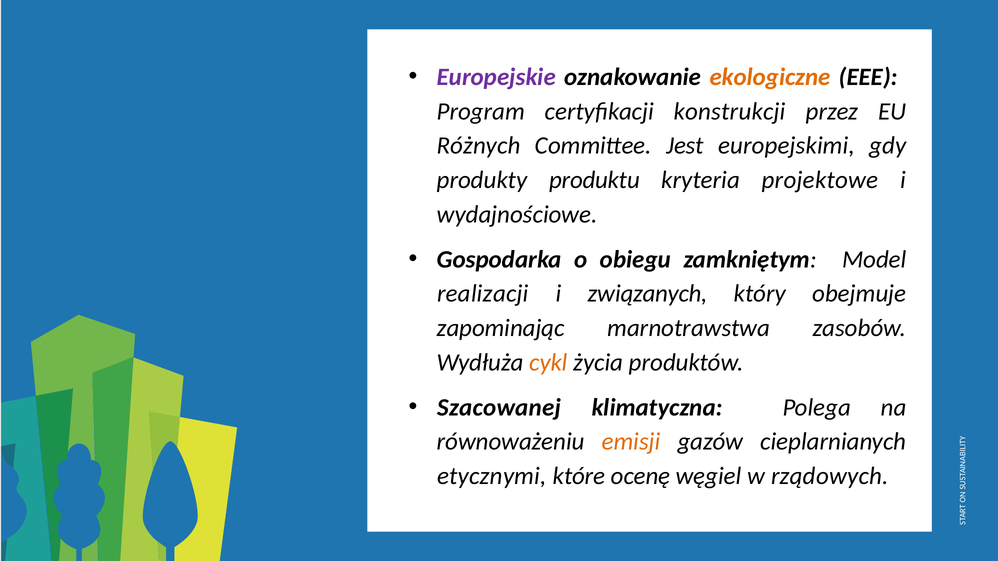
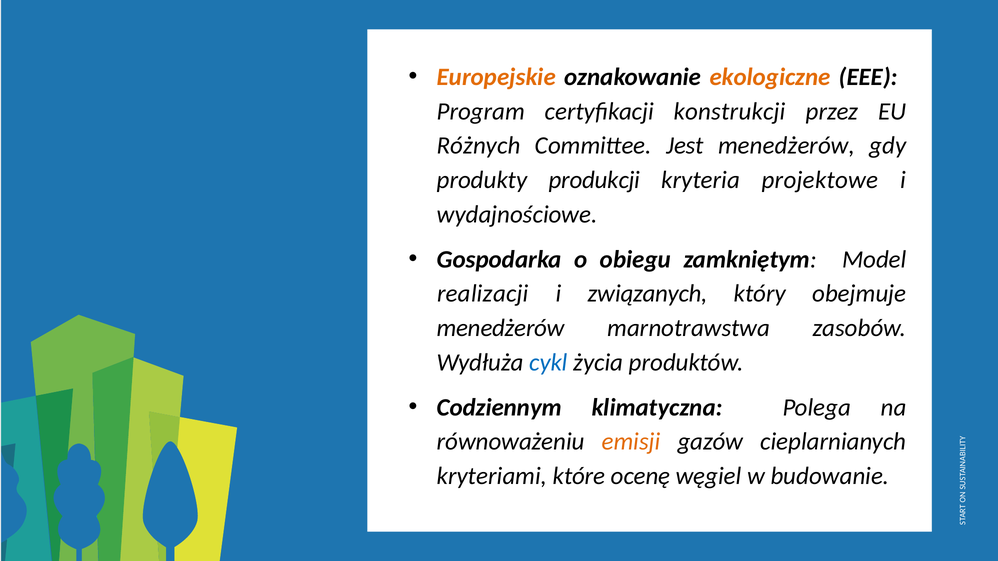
Europejskie colour: purple -> orange
Jest europejskimi: europejskimi -> menedżerów
produktu: produktu -> produkcji
zapominając at (501, 328): zapominając -> menedżerów
cykl colour: orange -> blue
Szacowanej: Szacowanej -> Codziennym
etycznymi: etycznymi -> kryteriami
rządowych: rządowych -> budowanie
